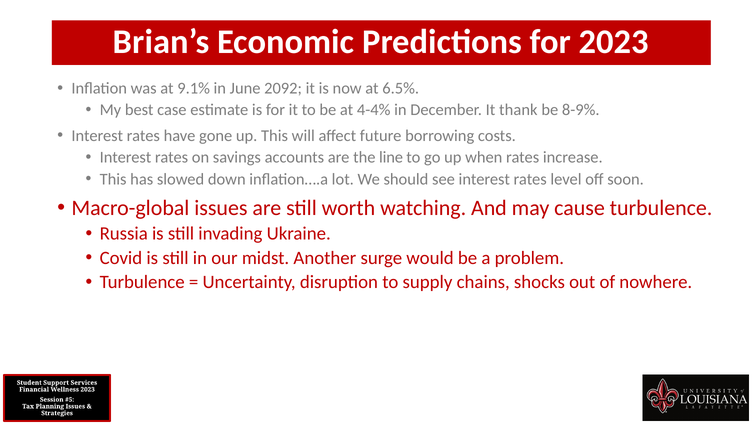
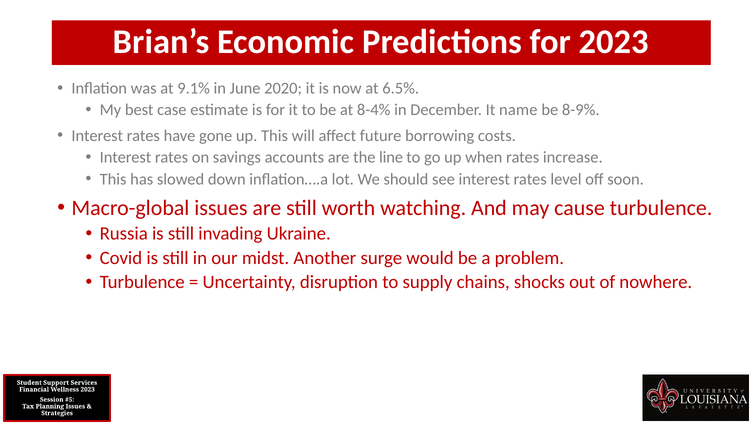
2092: 2092 -> 2020
4-4%: 4-4% -> 8-4%
thank: thank -> name
